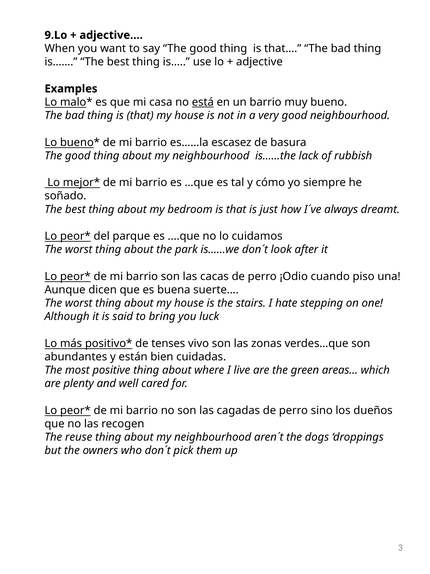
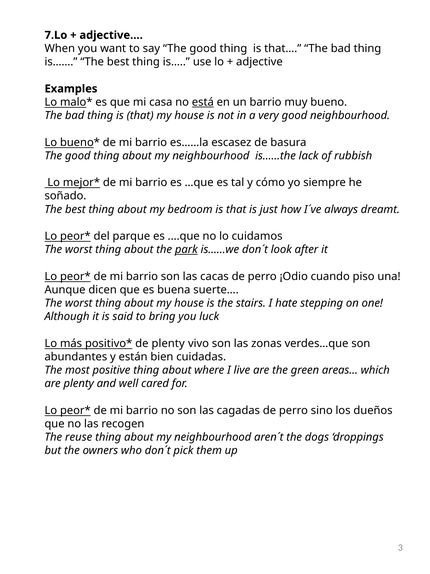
9.Lo: 9.Lo -> 7.Lo
park underline: none -> present
de tenses: tenses -> plenty
